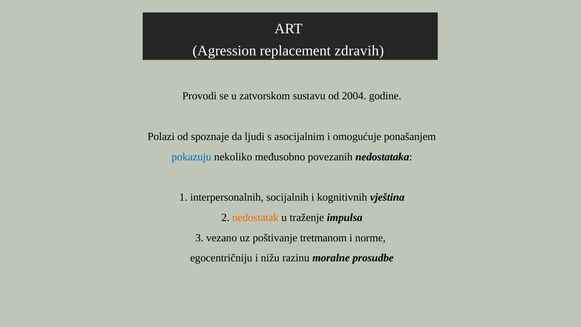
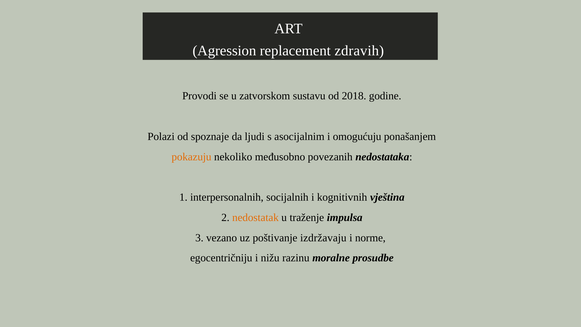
2004: 2004 -> 2018
omogućuje: omogućuje -> omogućuju
pokazuju colour: blue -> orange
tretmanom: tretmanom -> izdržavaju
